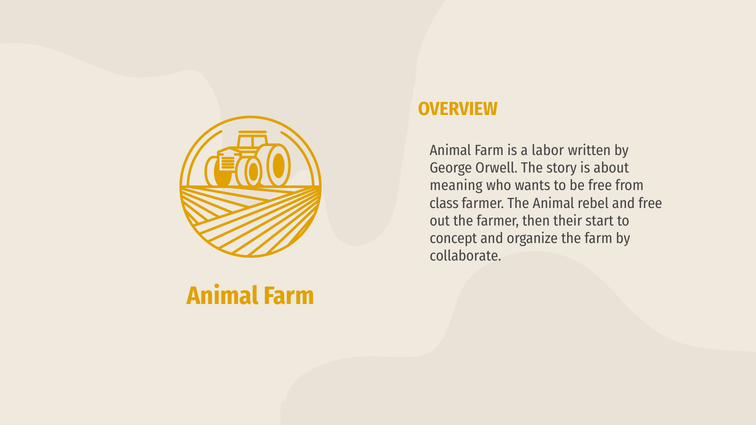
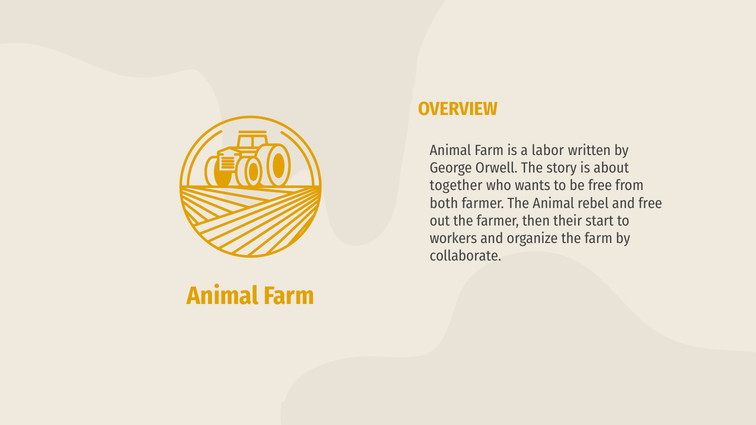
meaning: meaning -> together
class: class -> both
concept: concept -> workers
